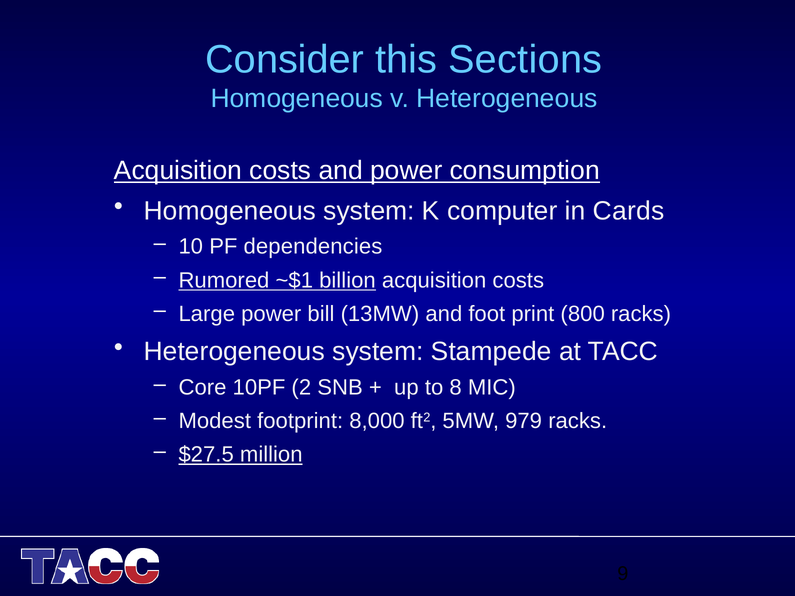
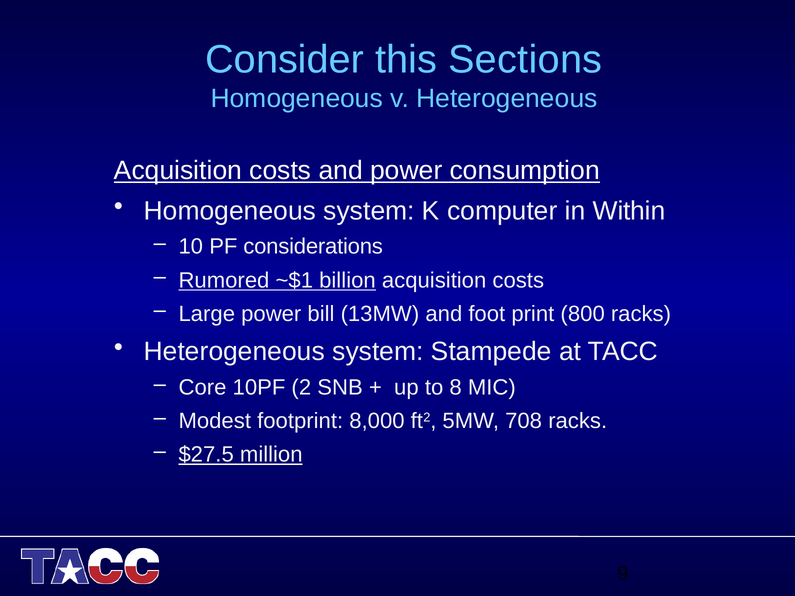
Cards: Cards -> Within
dependencies: dependencies -> considerations
979: 979 -> 708
